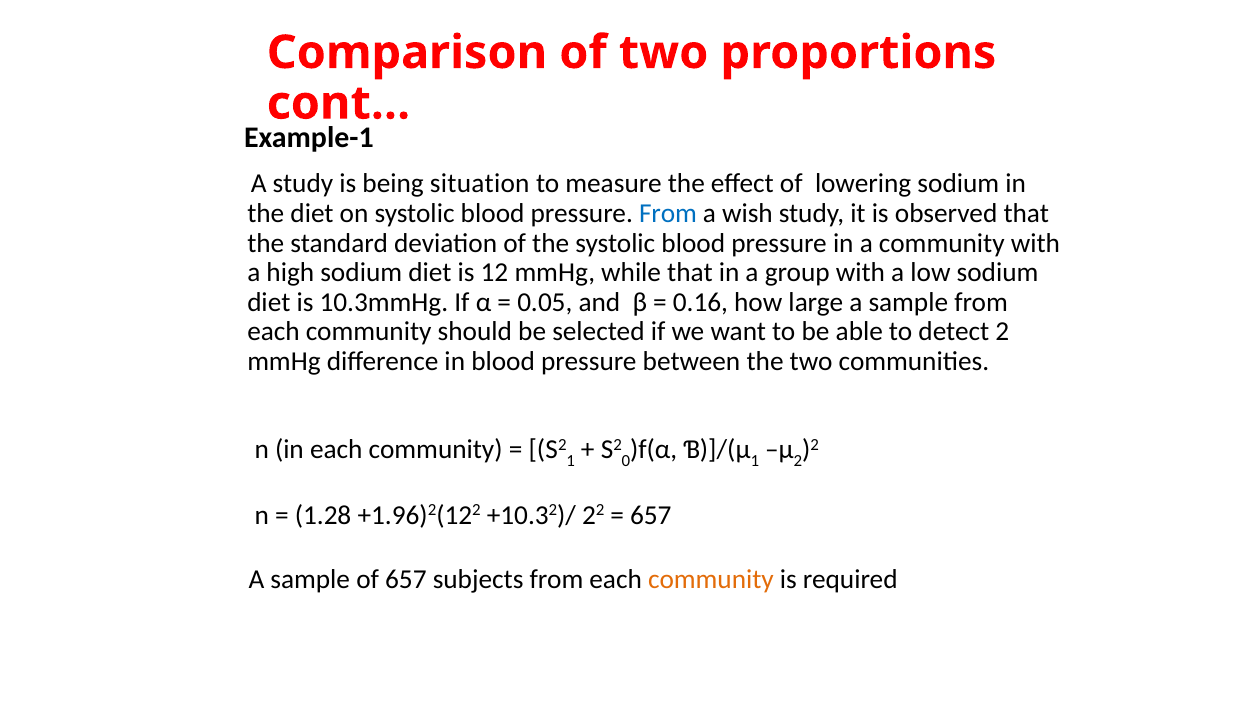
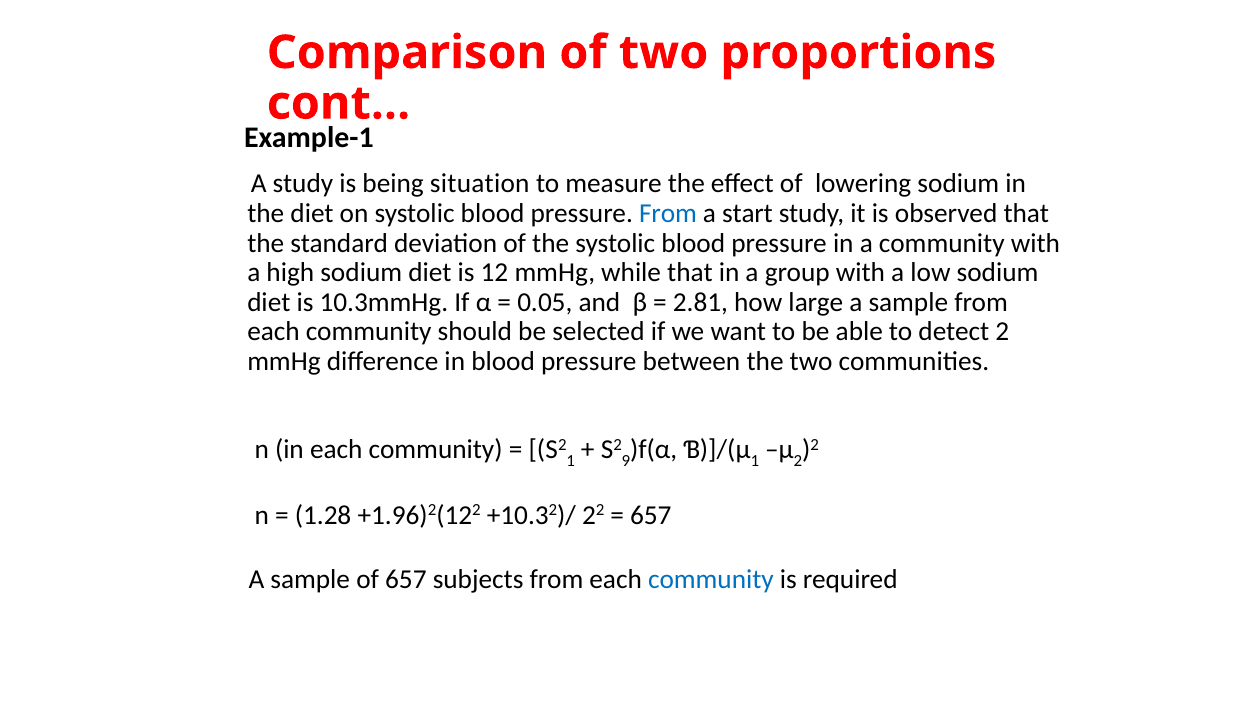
wish: wish -> start
0.16: 0.16 -> 2.81
0: 0 -> 9
community at (711, 580) colour: orange -> blue
